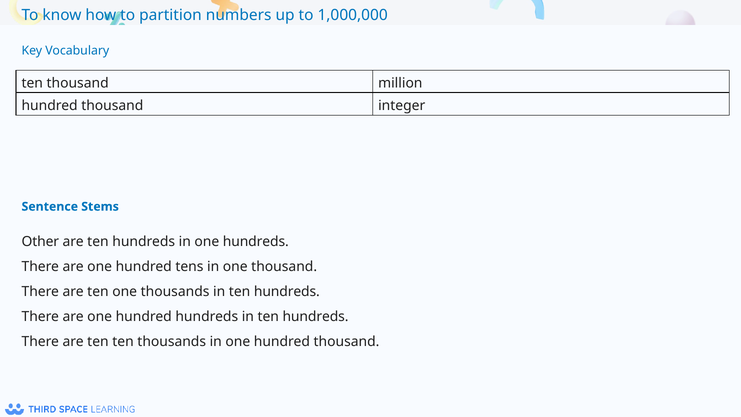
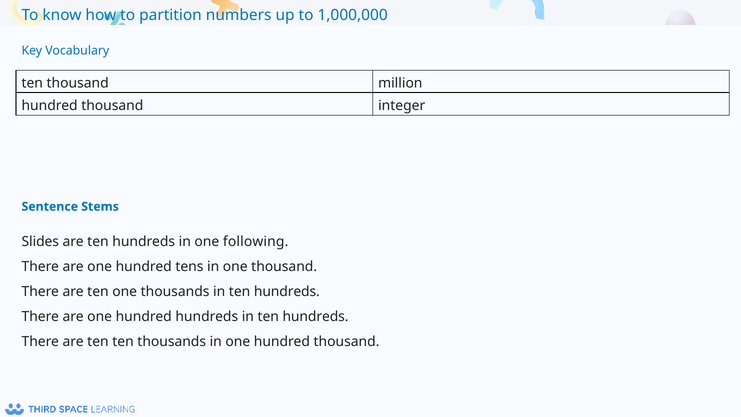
Other: Other -> Slides
one hundreds: hundreds -> following
